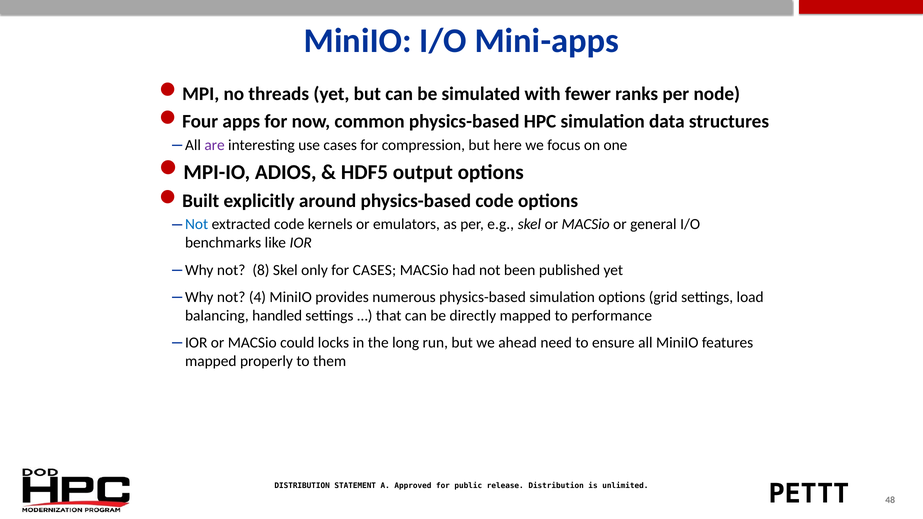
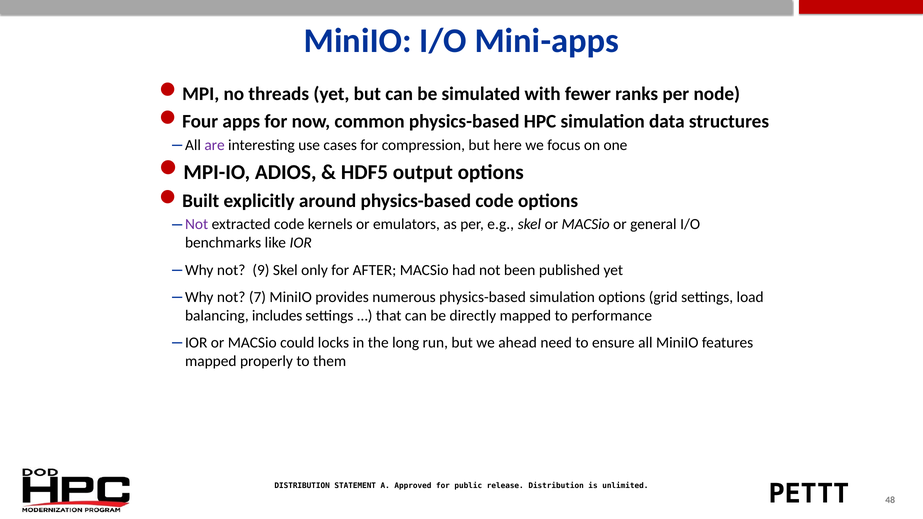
Not at (197, 224) colour: blue -> purple
8: 8 -> 9
for CASES: CASES -> AFTER
4: 4 -> 7
handled: handled -> includes
